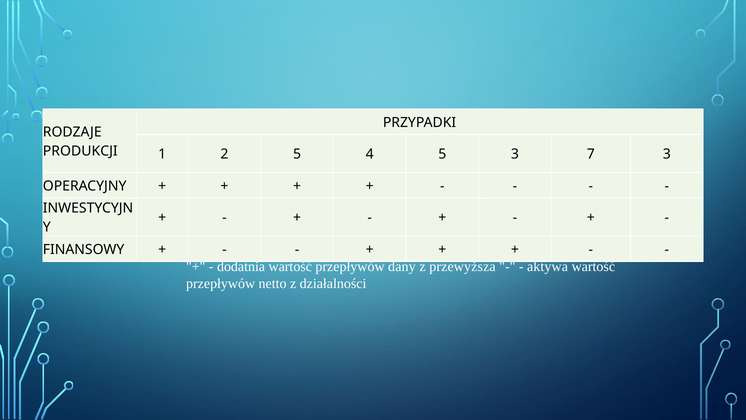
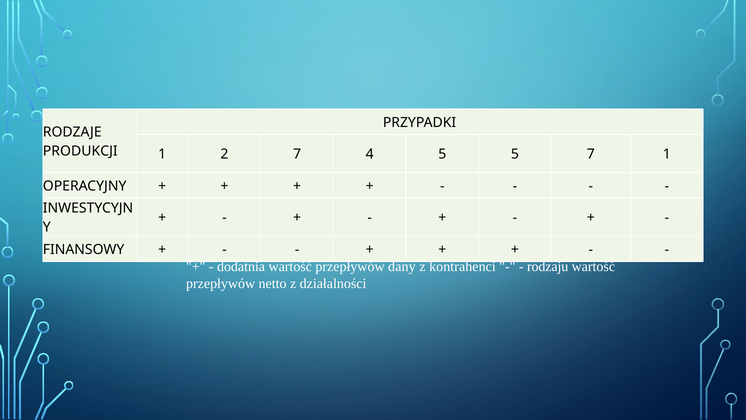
2 5: 5 -> 7
5 3: 3 -> 5
7 3: 3 -> 1
przewyższa: przewyższa -> kontrahenci
aktywa: aktywa -> rodzaju
